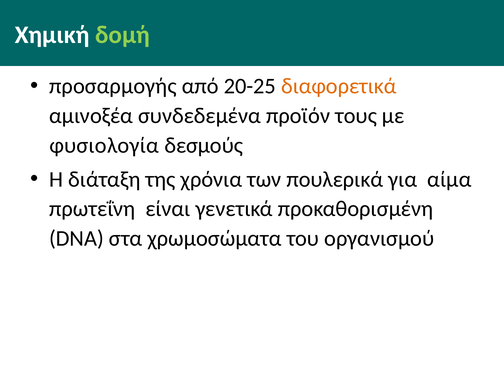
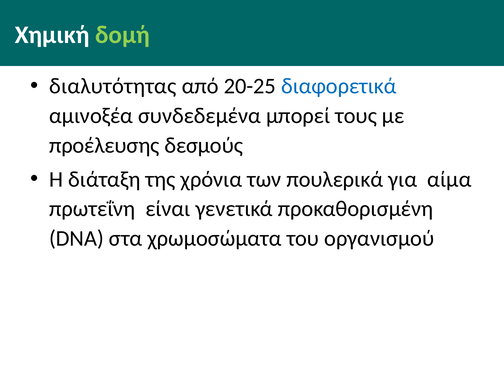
προσαρμογής: προσαρμογής -> διαλυτότητας
διαφορετικά colour: orange -> blue
προϊόν: προϊόν -> μπορεί
φυσιολογία: φυσιολογία -> προέλευσης
